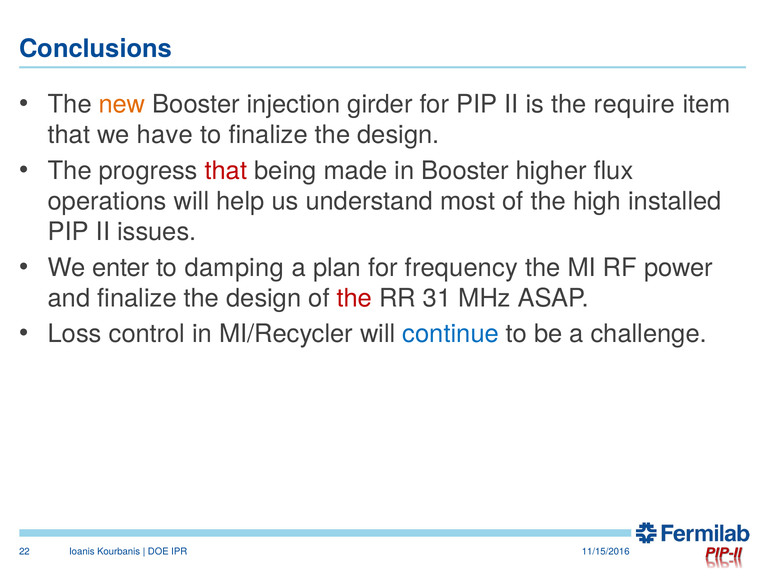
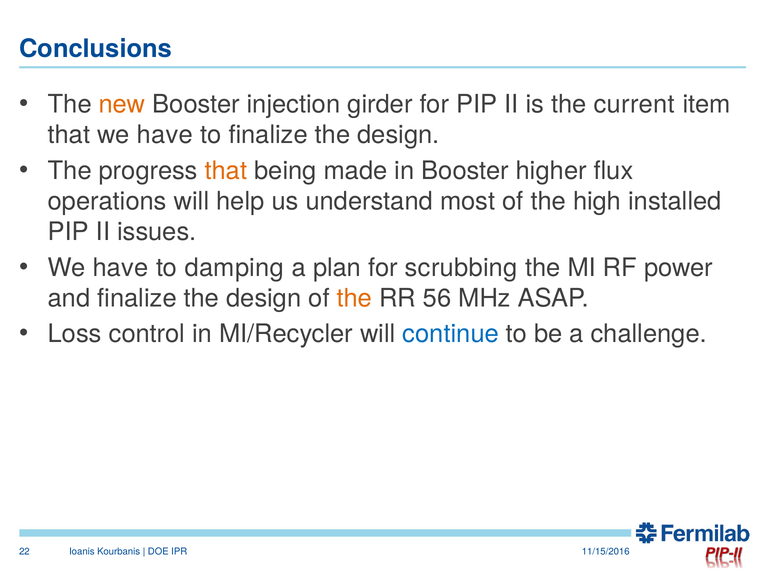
require: require -> current
that at (226, 171) colour: red -> orange
enter at (121, 268): enter -> have
frequency: frequency -> scrubbing
the at (354, 298) colour: red -> orange
31: 31 -> 56
